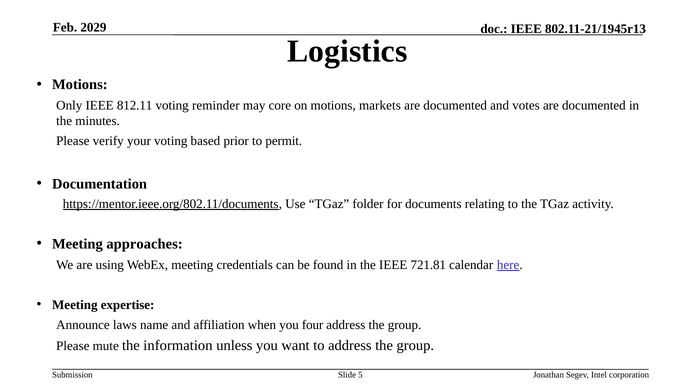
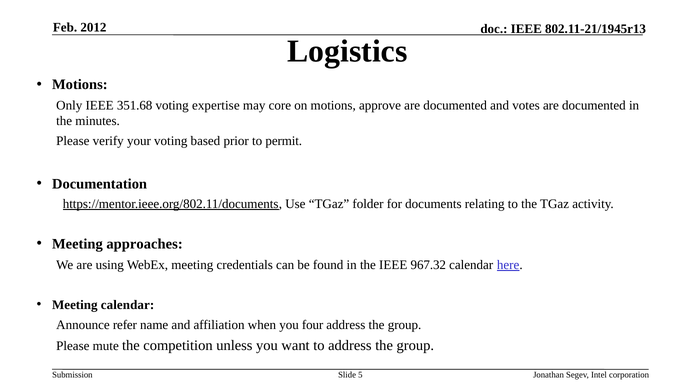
2029: 2029 -> 2012
812.11: 812.11 -> 351.68
reminder: reminder -> expertise
markets: markets -> approve
721.81: 721.81 -> 967.32
Meeting expertise: expertise -> calendar
laws: laws -> refer
information: information -> competition
